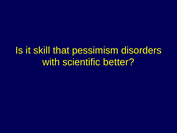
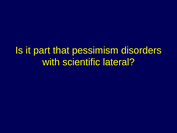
skill: skill -> part
better: better -> lateral
